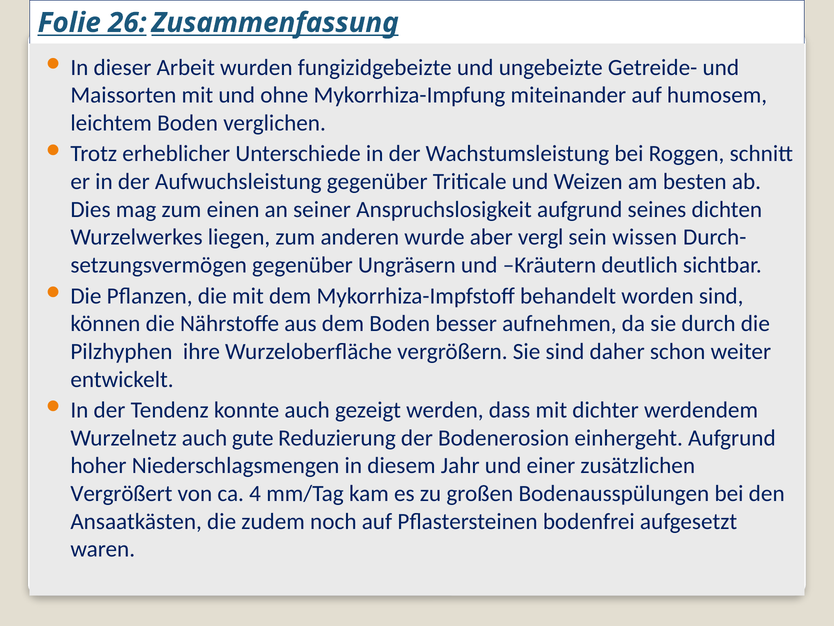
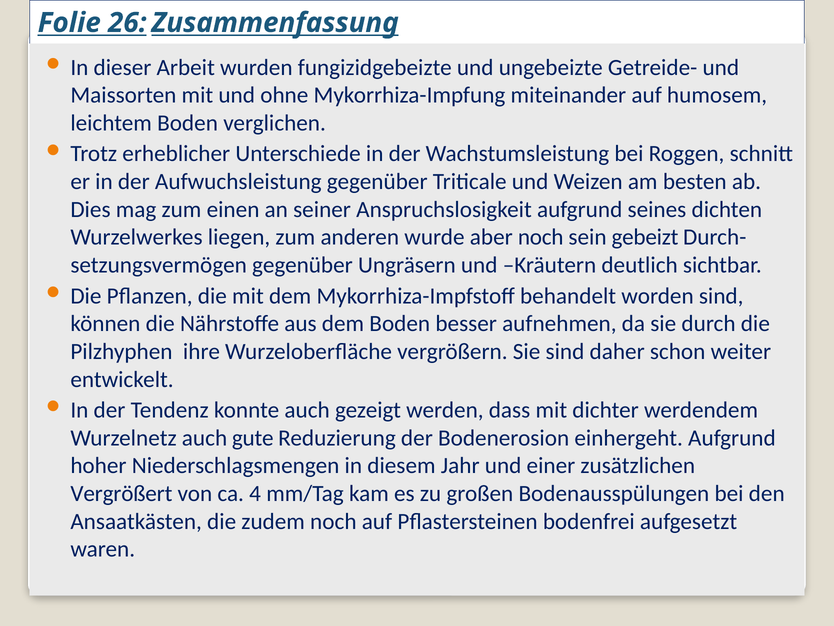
aber vergl: vergl -> noch
wissen: wissen -> gebeizt
